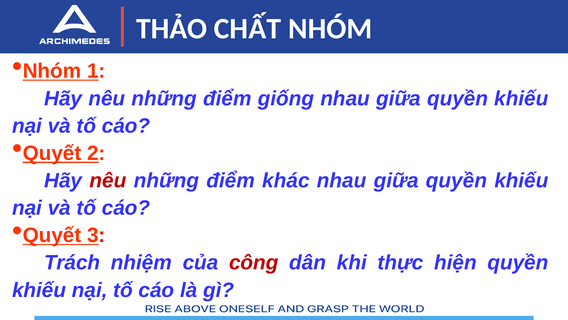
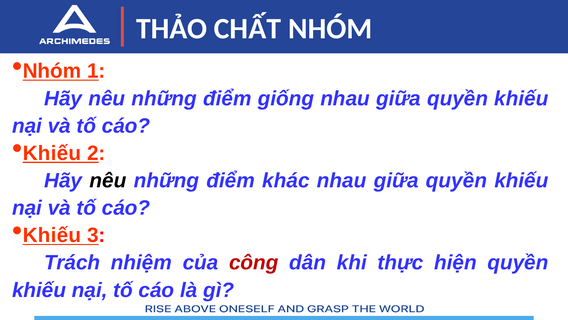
Quyết at (52, 153): Quyết -> Khiếu
nêu at (108, 180) colour: red -> black
Quyết at (52, 235): Quyết -> Khiếu
